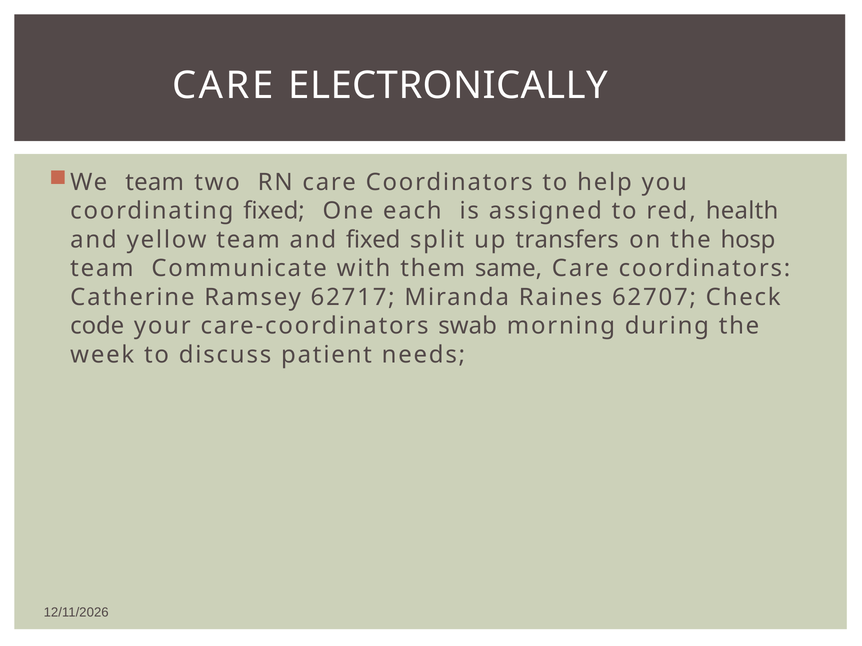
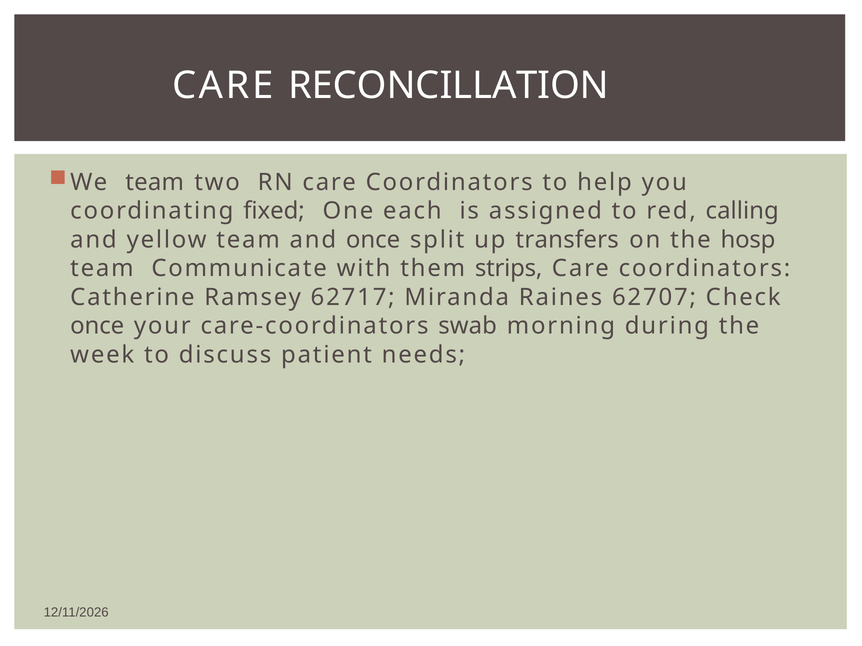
ELECTRONICALLY: ELECTRONICALLY -> RECONCILLATION
health: health -> calling
and fixed: fixed -> once
same: same -> strips
code at (97, 326): code -> once
